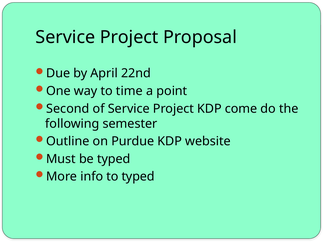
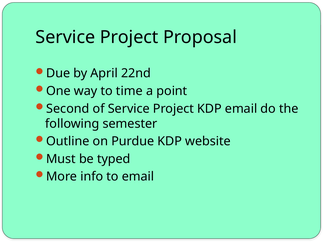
KDP come: come -> email
to typed: typed -> email
